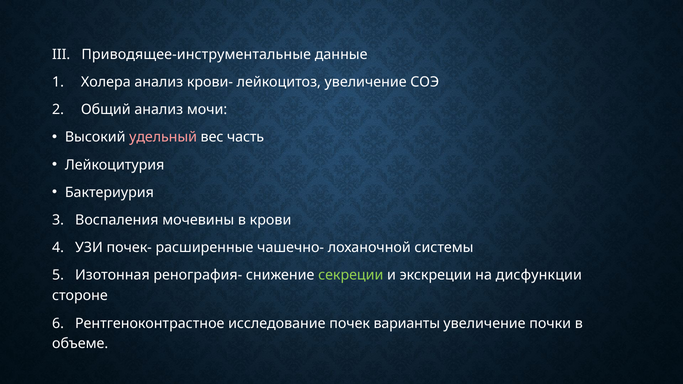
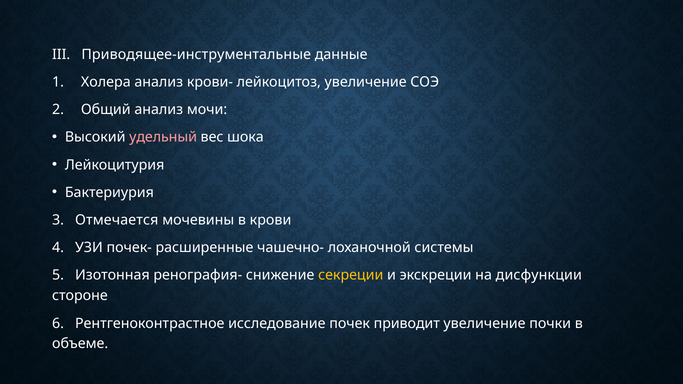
часть: часть -> шока
Воспаления: Воспаления -> Отмечается
секреции colour: light green -> yellow
варианты: варианты -> приводит
